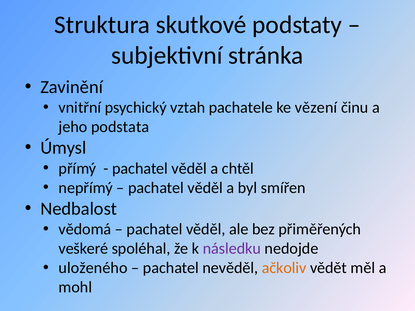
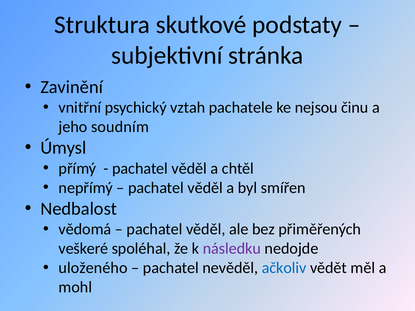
vězení: vězení -> nejsou
podstata: podstata -> soudním
ačkoliv colour: orange -> blue
